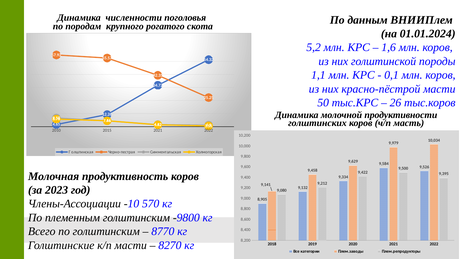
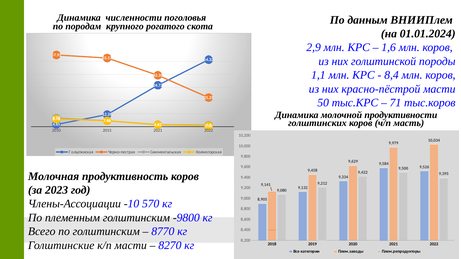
5,2: 5,2 -> 2,9
0,1: 0,1 -> 8,4
26: 26 -> 71
